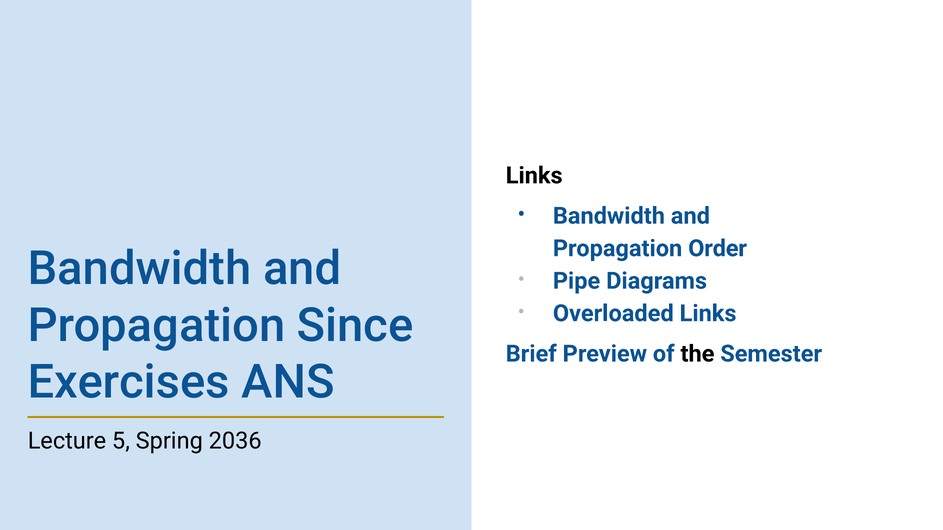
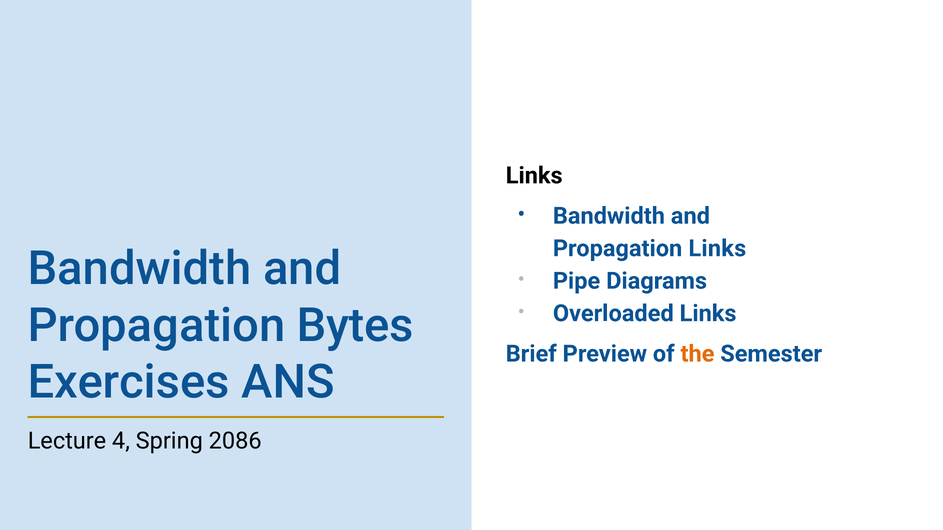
Propagation Order: Order -> Links
Since: Since -> Bytes
the colour: black -> orange
5: 5 -> 4
2036: 2036 -> 2086
